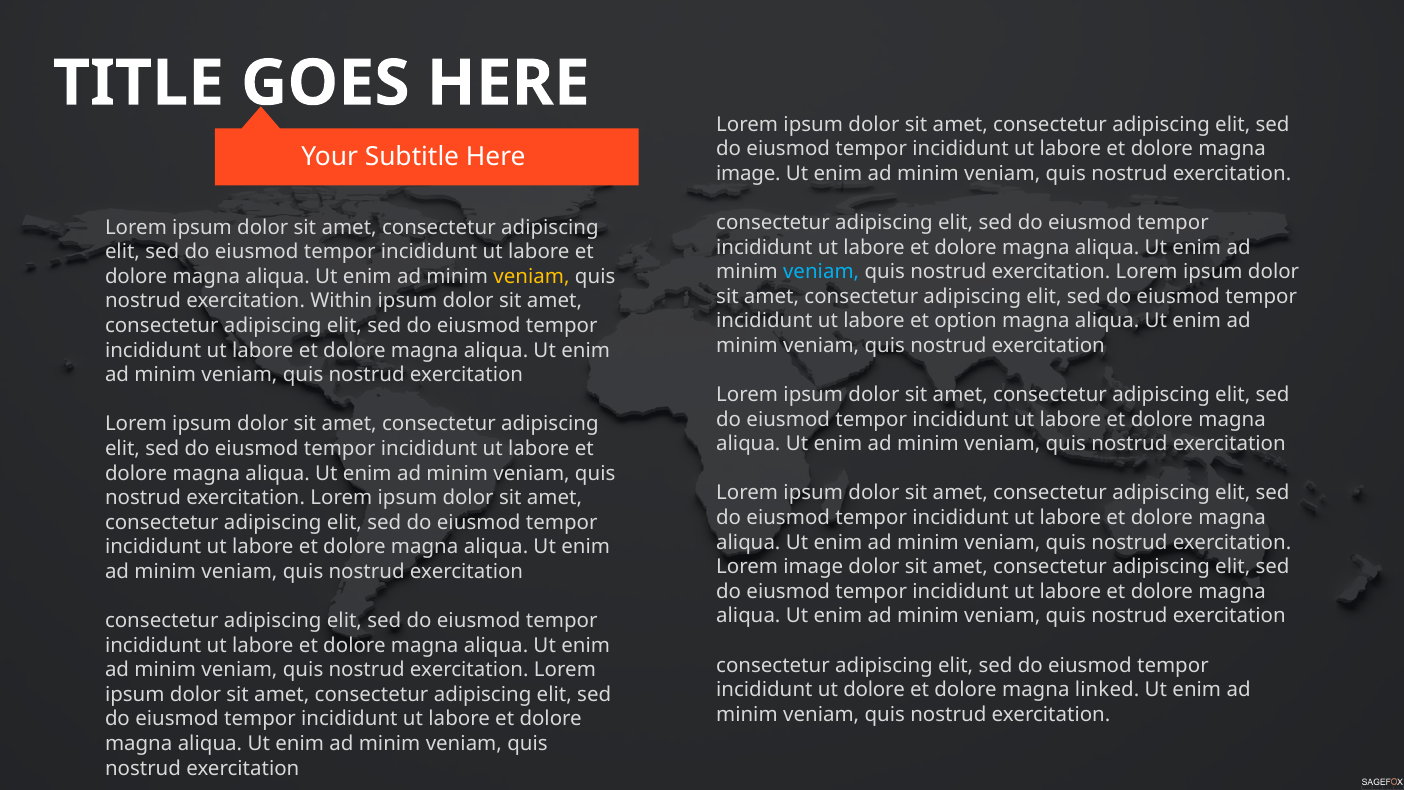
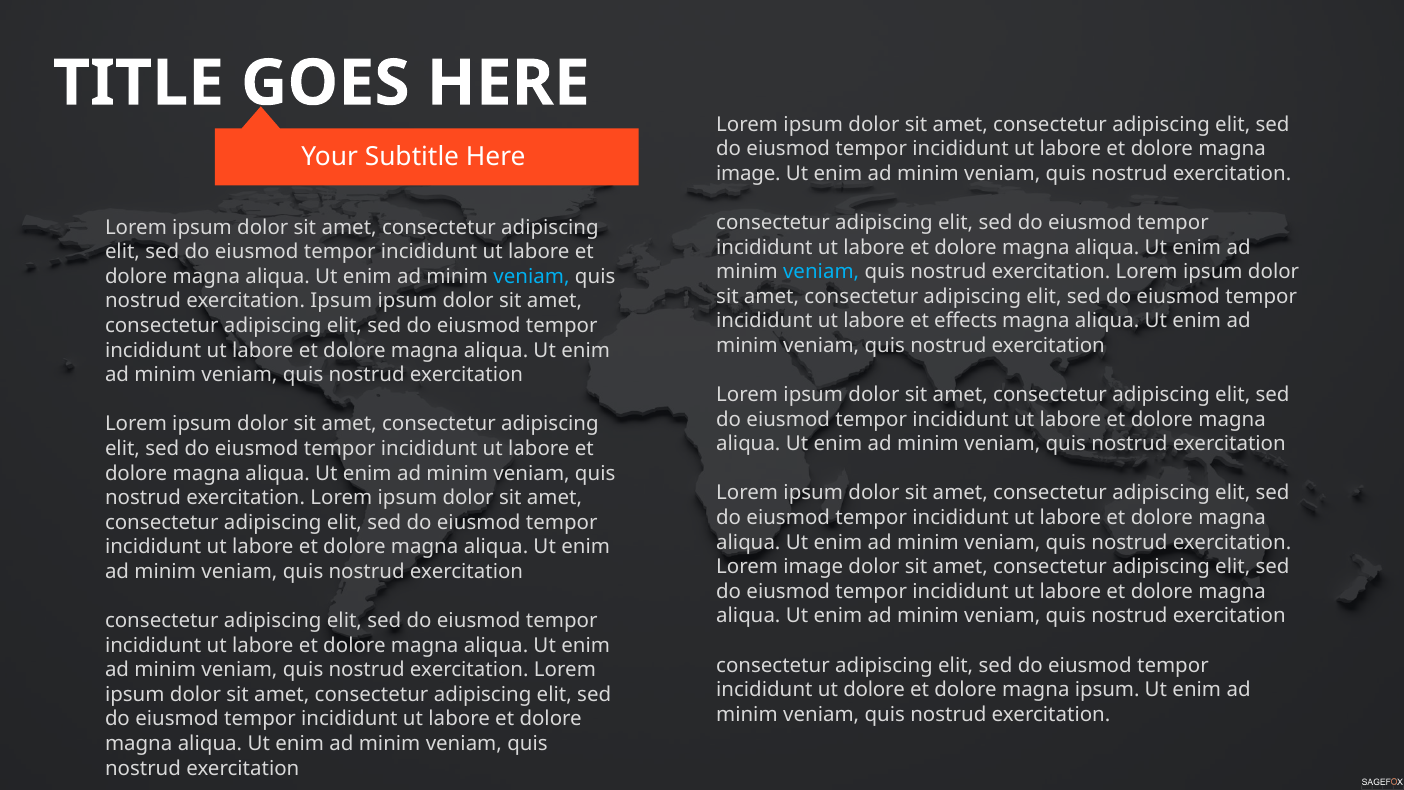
veniam at (532, 276) colour: yellow -> light blue
exercitation Within: Within -> Ipsum
option: option -> effects
magna linked: linked -> ipsum
